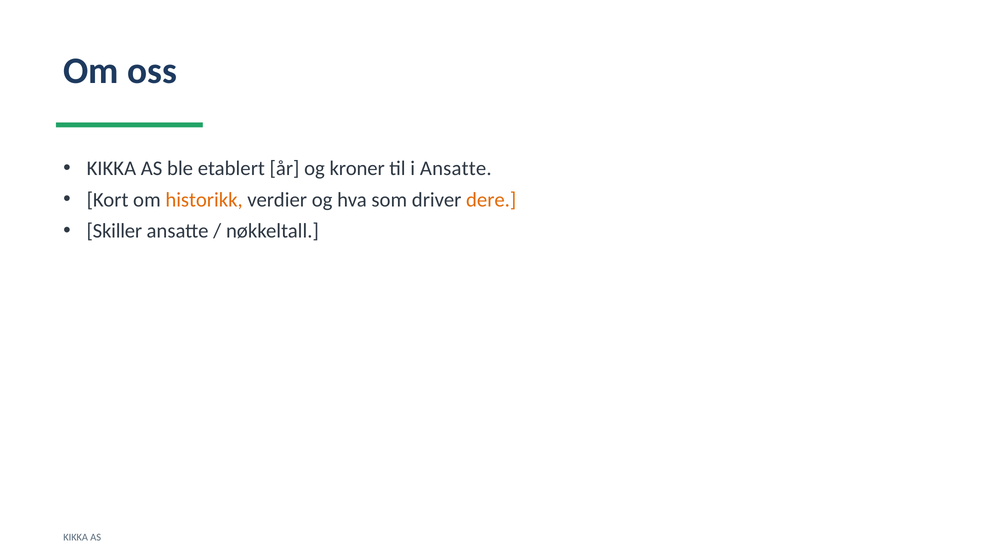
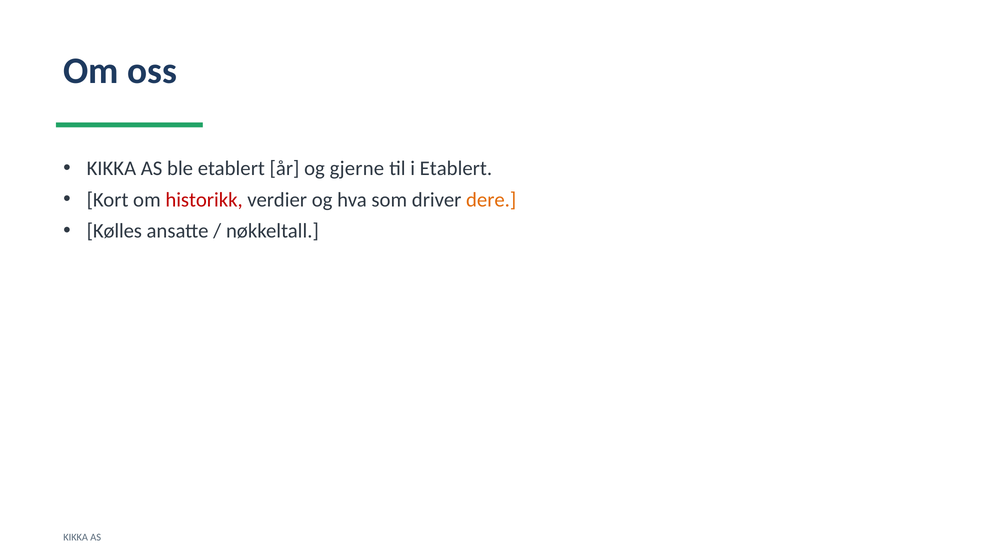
kroner: kroner -> gjerne
i Ansatte: Ansatte -> Etablert
historikk colour: orange -> red
Skiller: Skiller -> Kølles
